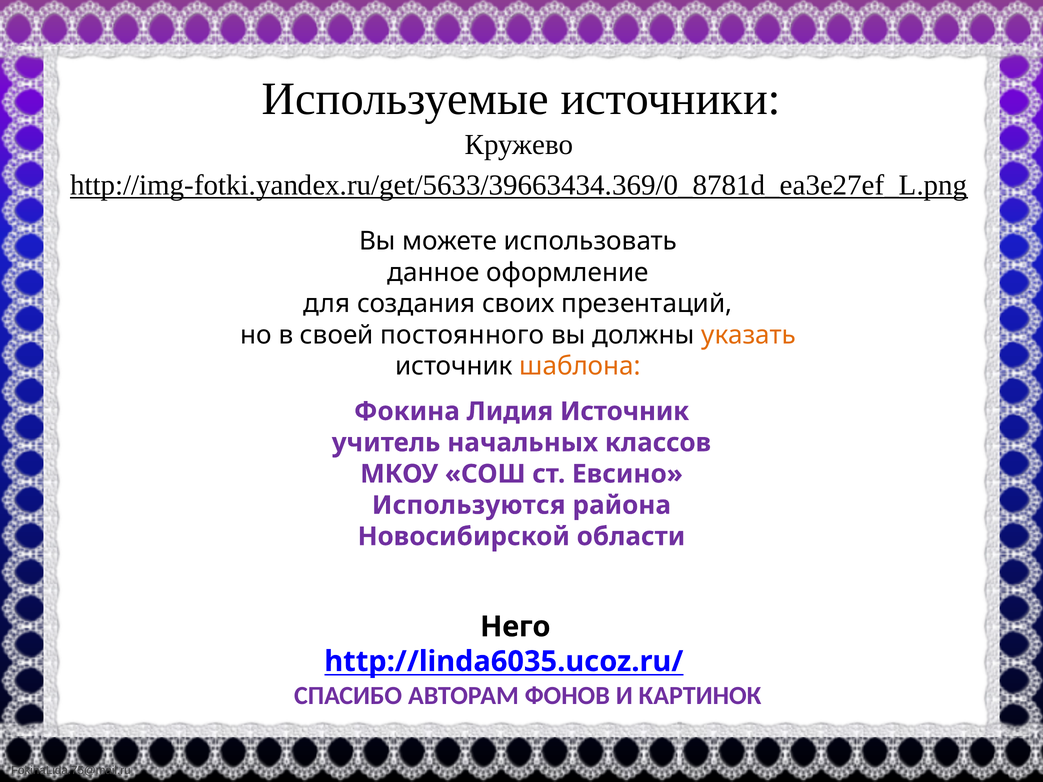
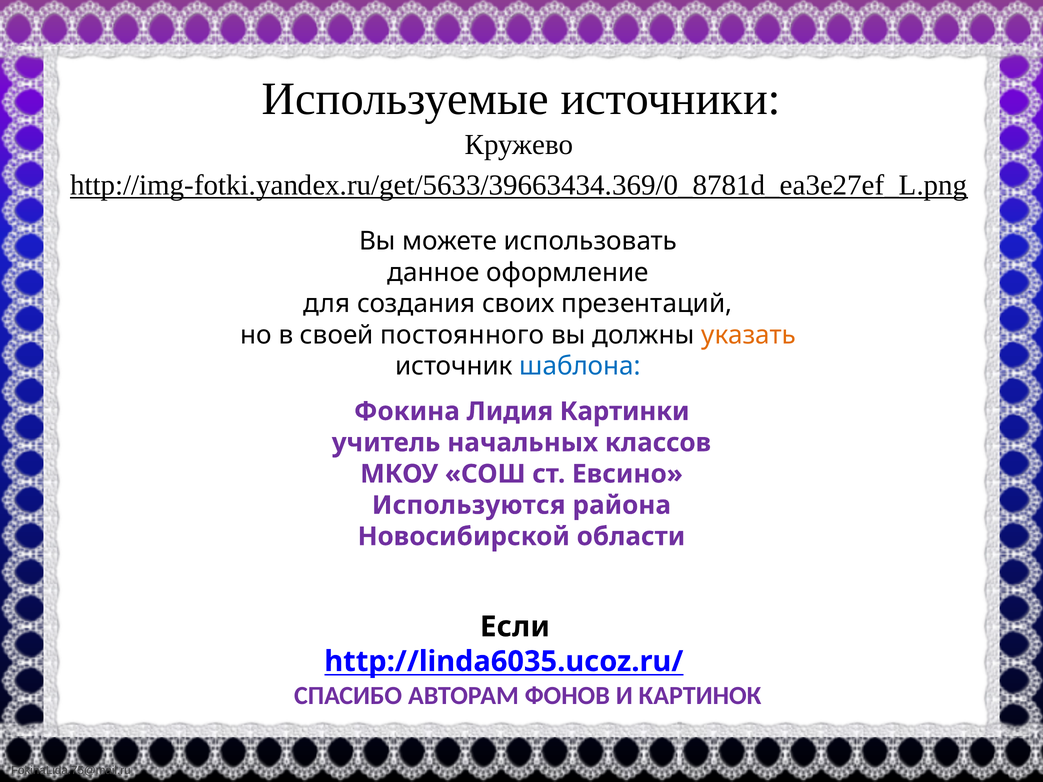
шаблона colour: orange -> blue
Лидия Источник: Источник -> Картинки
Него: Него -> Если
